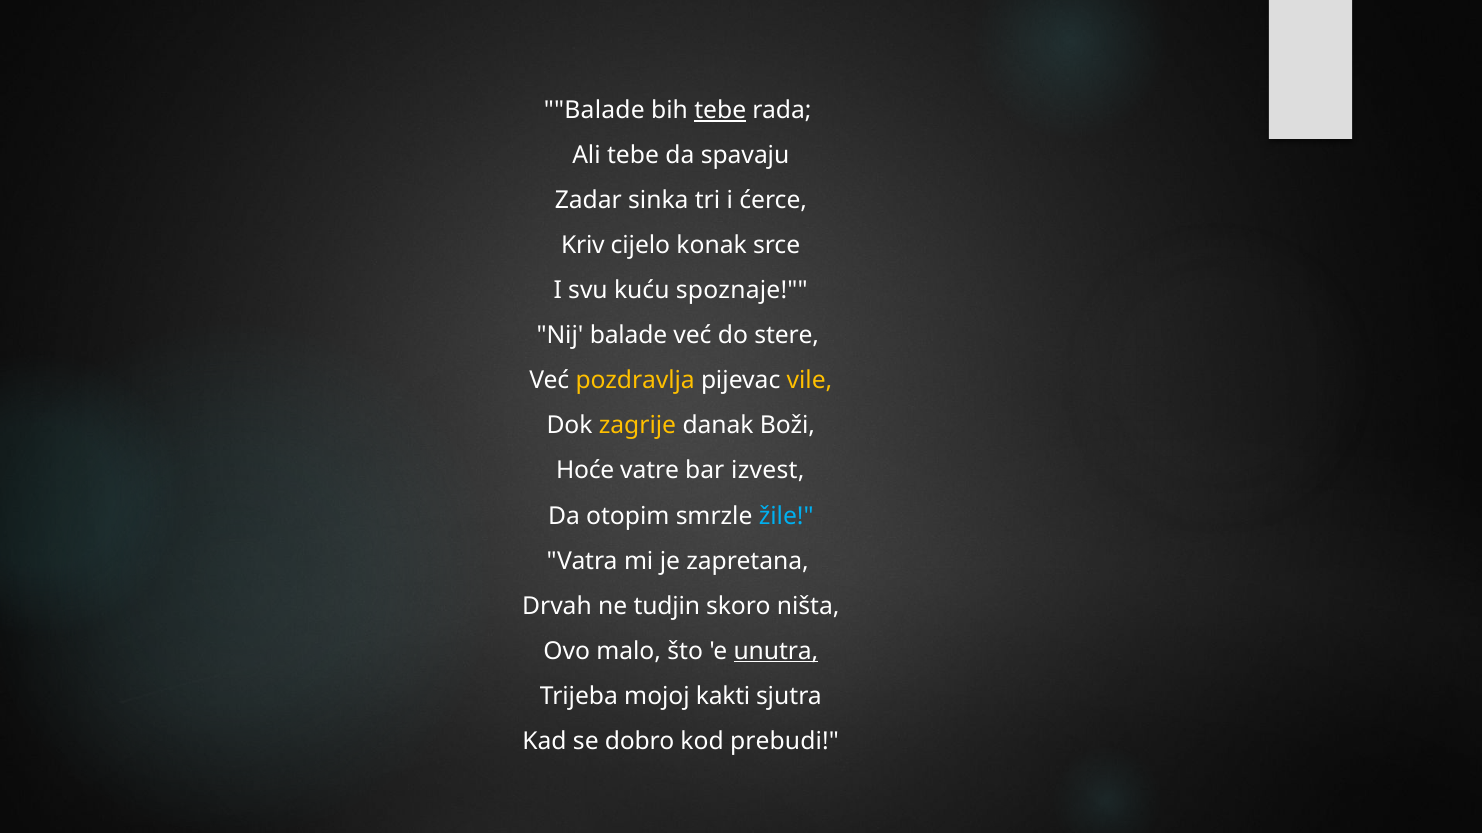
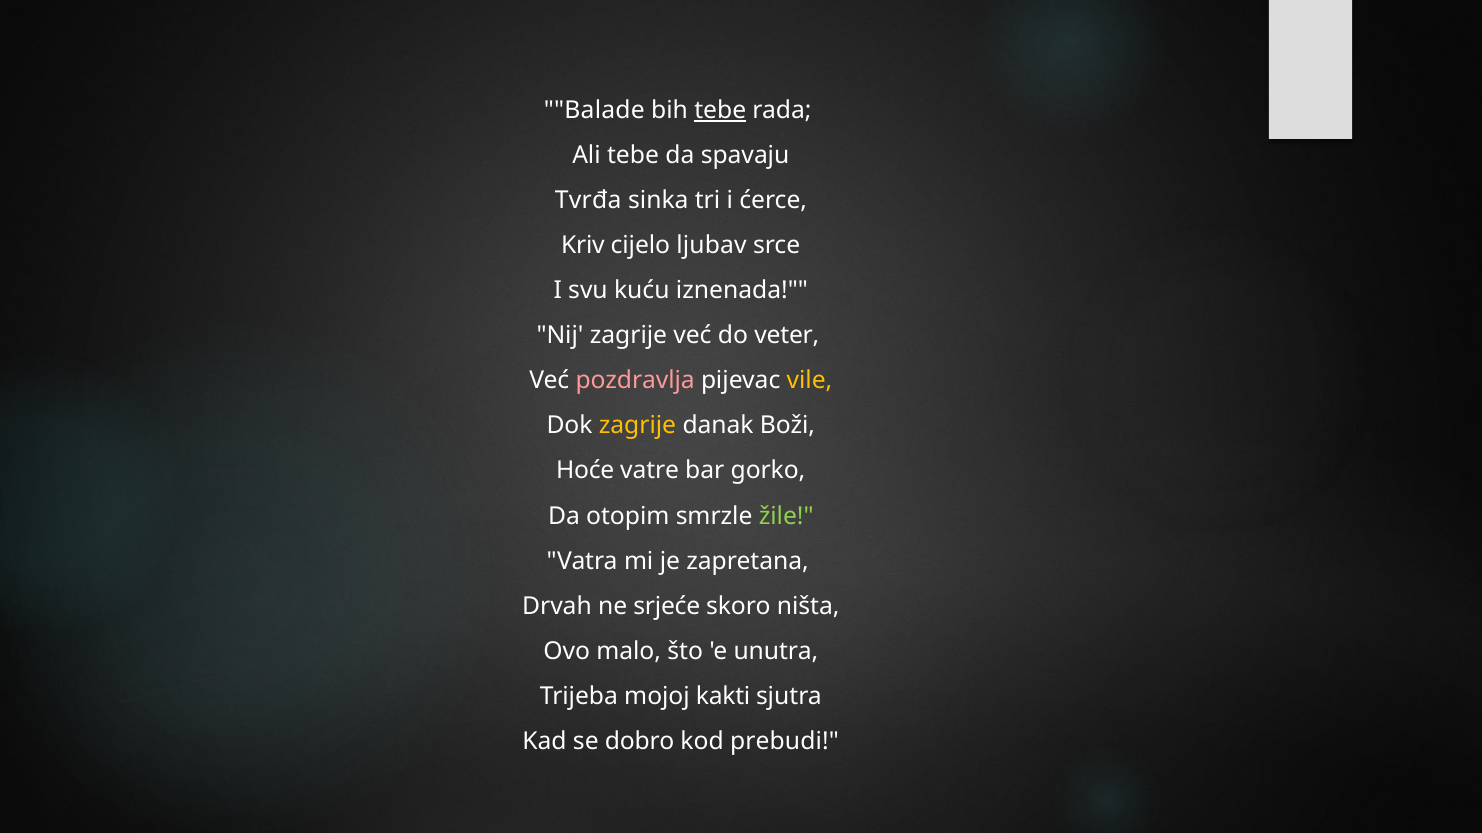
Zadar: Zadar -> Tvrđa
konak: konak -> ljubav
spoznaje: spoznaje -> iznenada
Nij balade: balade -> zagrije
stere: stere -> veter
pozdravlja colour: yellow -> pink
izvest: izvest -> gorko
žile colour: light blue -> light green
tudjin: tudjin -> srjeće
unutra underline: present -> none
